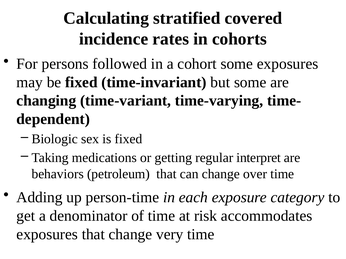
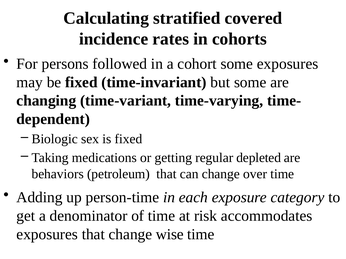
interpret: interpret -> depleted
very: very -> wise
